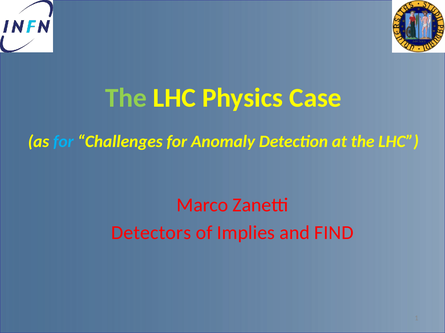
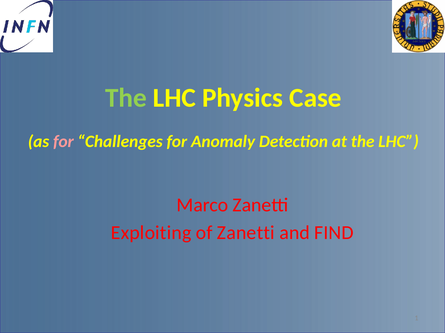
for at (63, 142) colour: light blue -> pink
Detectors: Detectors -> Exploiting
of Implies: Implies -> Zanetti
